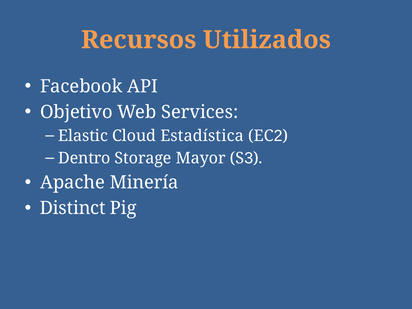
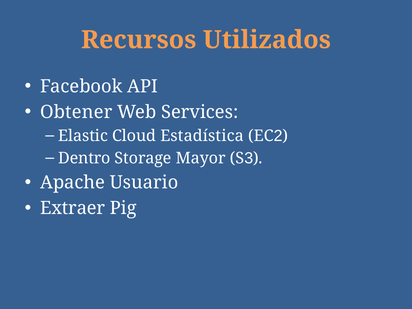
Objetivo: Objetivo -> Obtener
Minería: Minería -> Usuario
Distinct: Distinct -> Extraer
